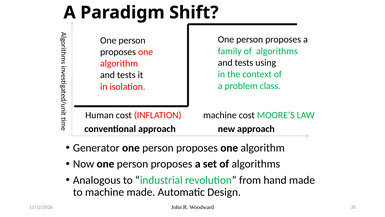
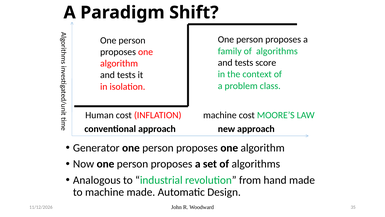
using: using -> score
